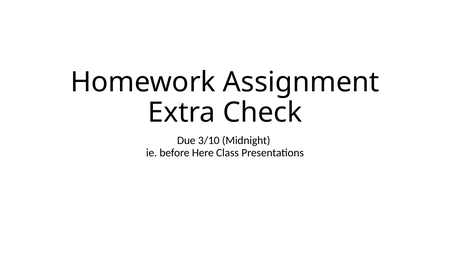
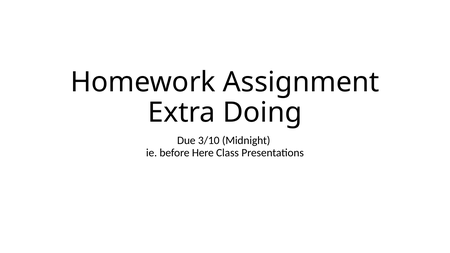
Check: Check -> Doing
